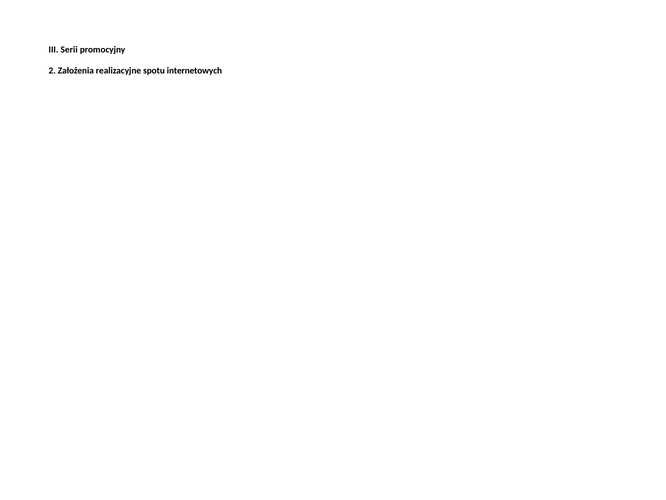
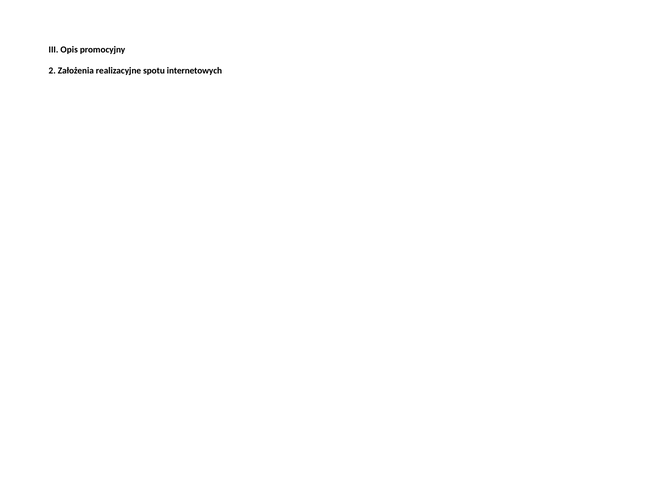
Serii: Serii -> Opis
